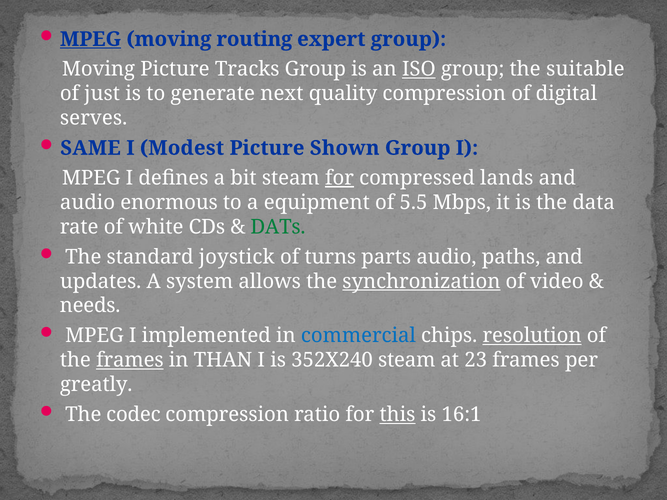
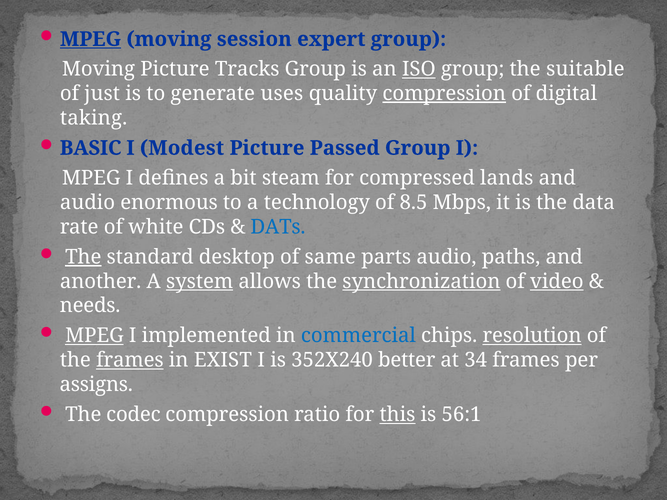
routing: routing -> session
next: next -> uses
compression at (444, 94) underline: none -> present
serves: serves -> taking
SAME: SAME -> BASIC
Shown: Shown -> Passed
for at (339, 178) underline: present -> none
equipment: equipment -> technology
5.5: 5.5 -> 8.5
DATs colour: green -> blue
The at (83, 257) underline: none -> present
joystick: joystick -> desktop
turns: turns -> same
updates: updates -> another
system underline: none -> present
video underline: none -> present
MPEG at (94, 336) underline: none -> present
THAN: THAN -> EXIST
352X240 steam: steam -> better
23: 23 -> 34
greatly: greatly -> assigns
16:1: 16:1 -> 56:1
